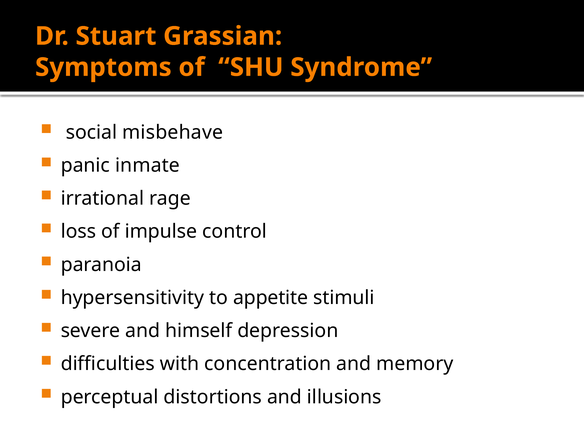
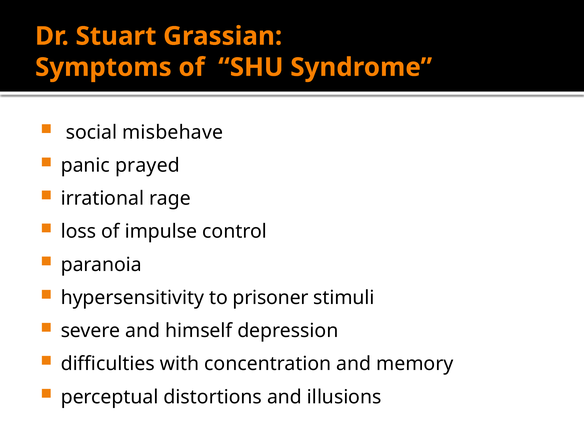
inmate: inmate -> prayed
appetite: appetite -> prisoner
